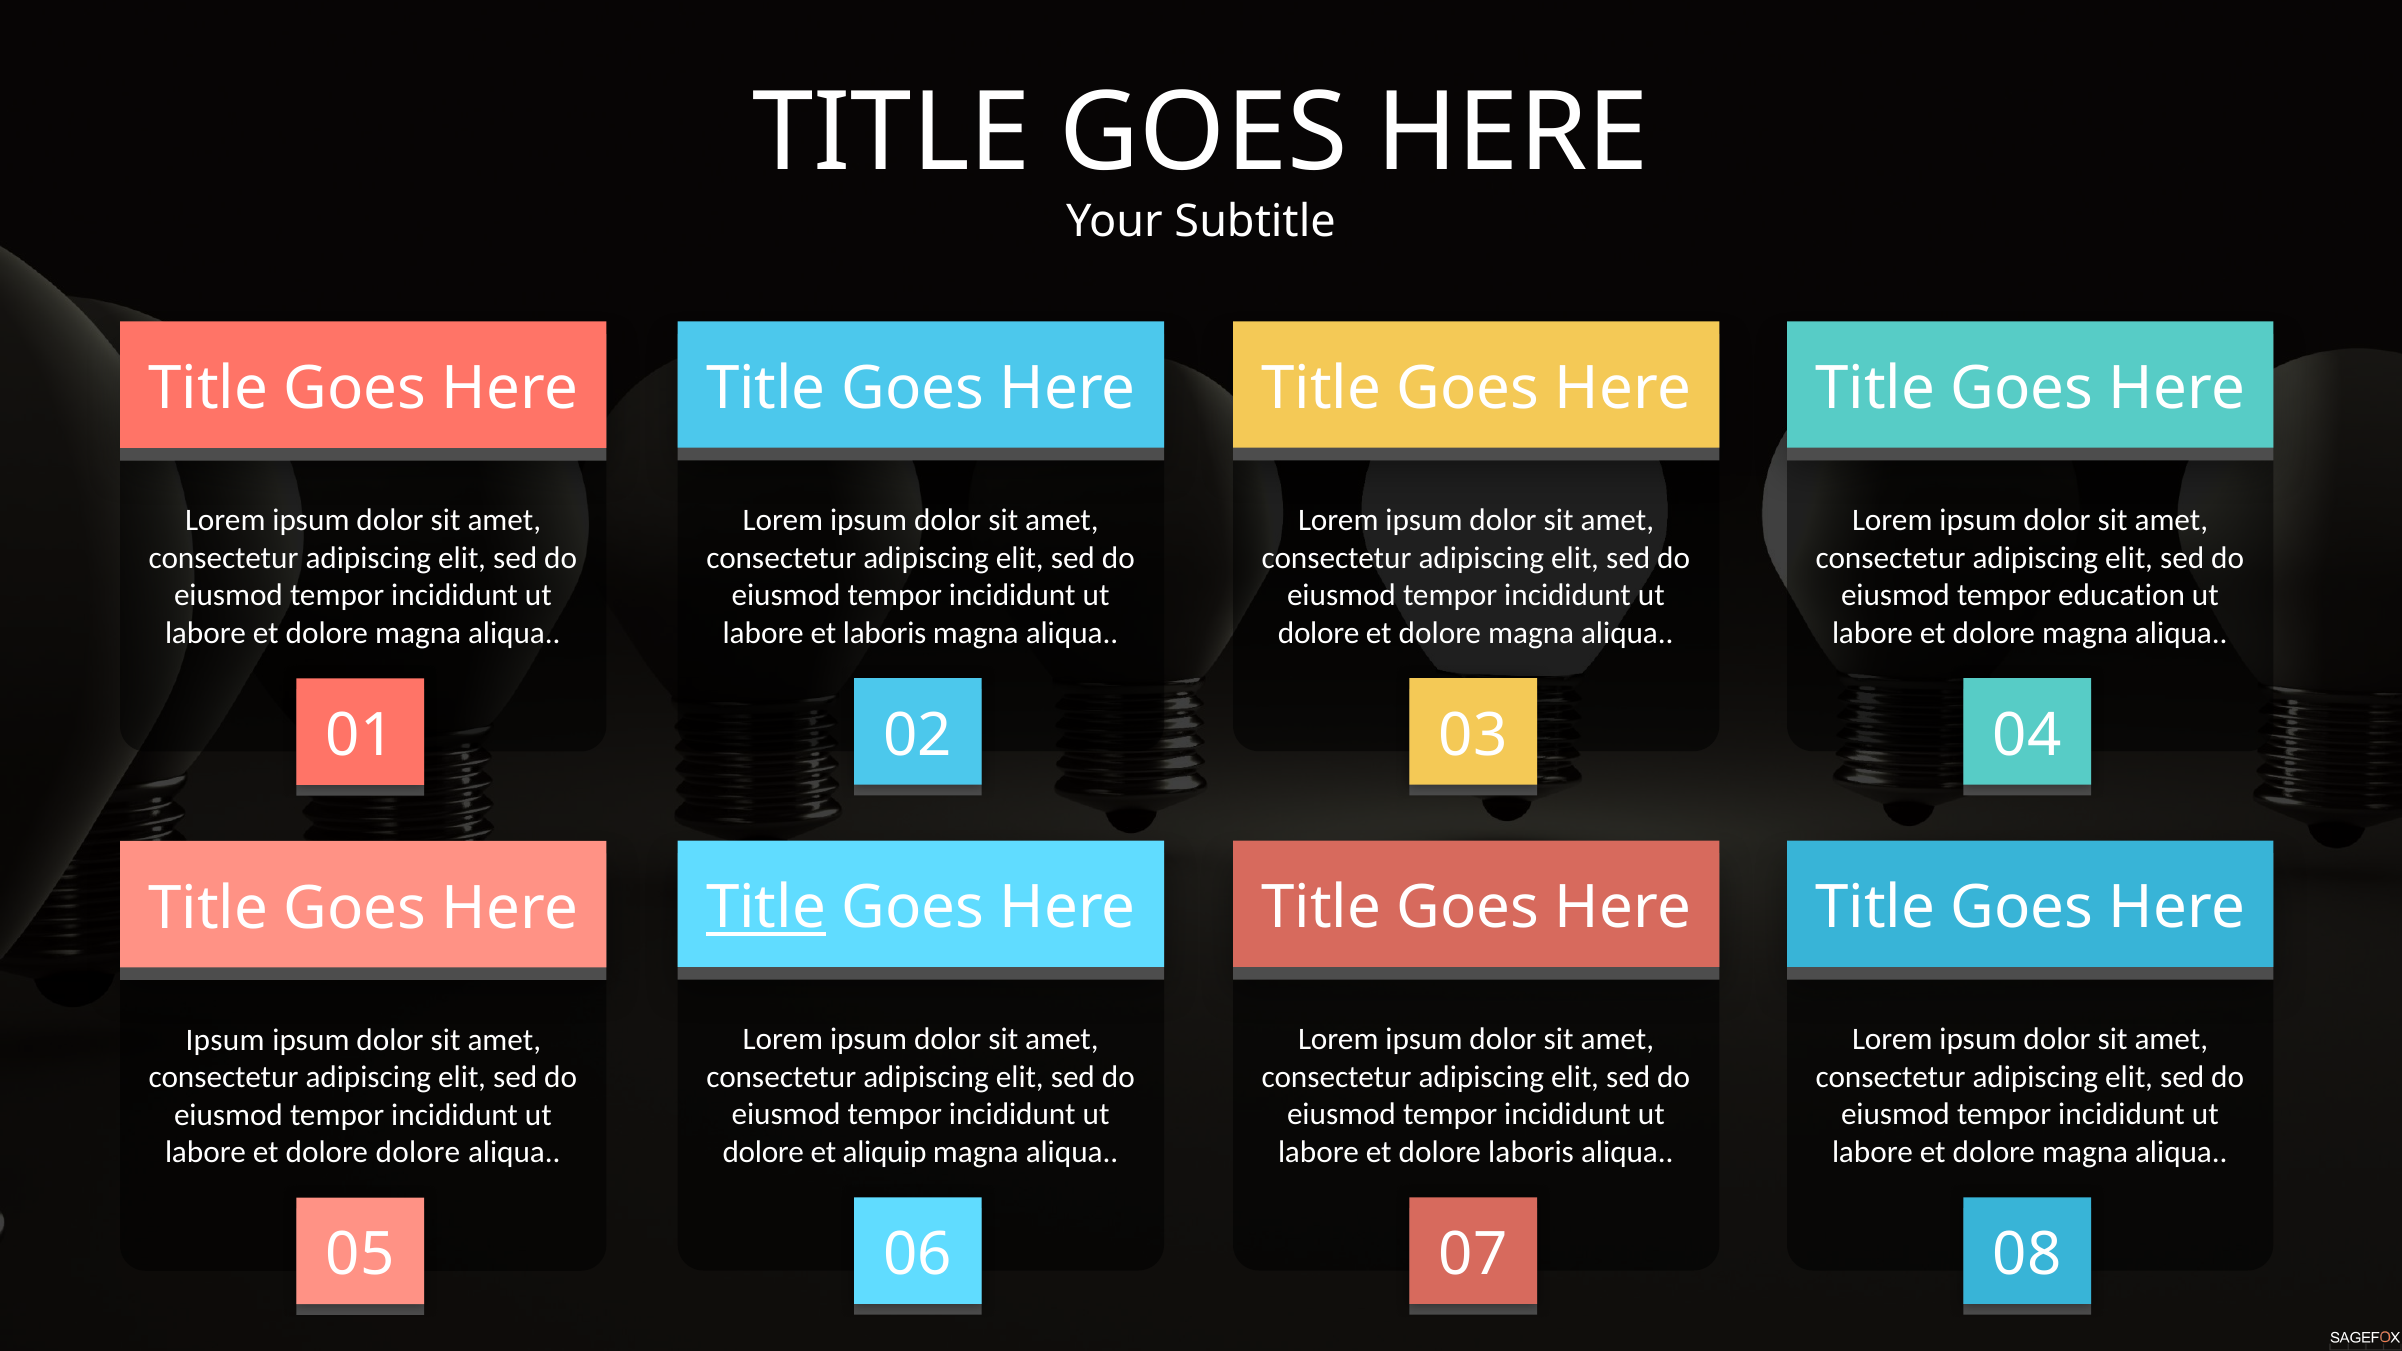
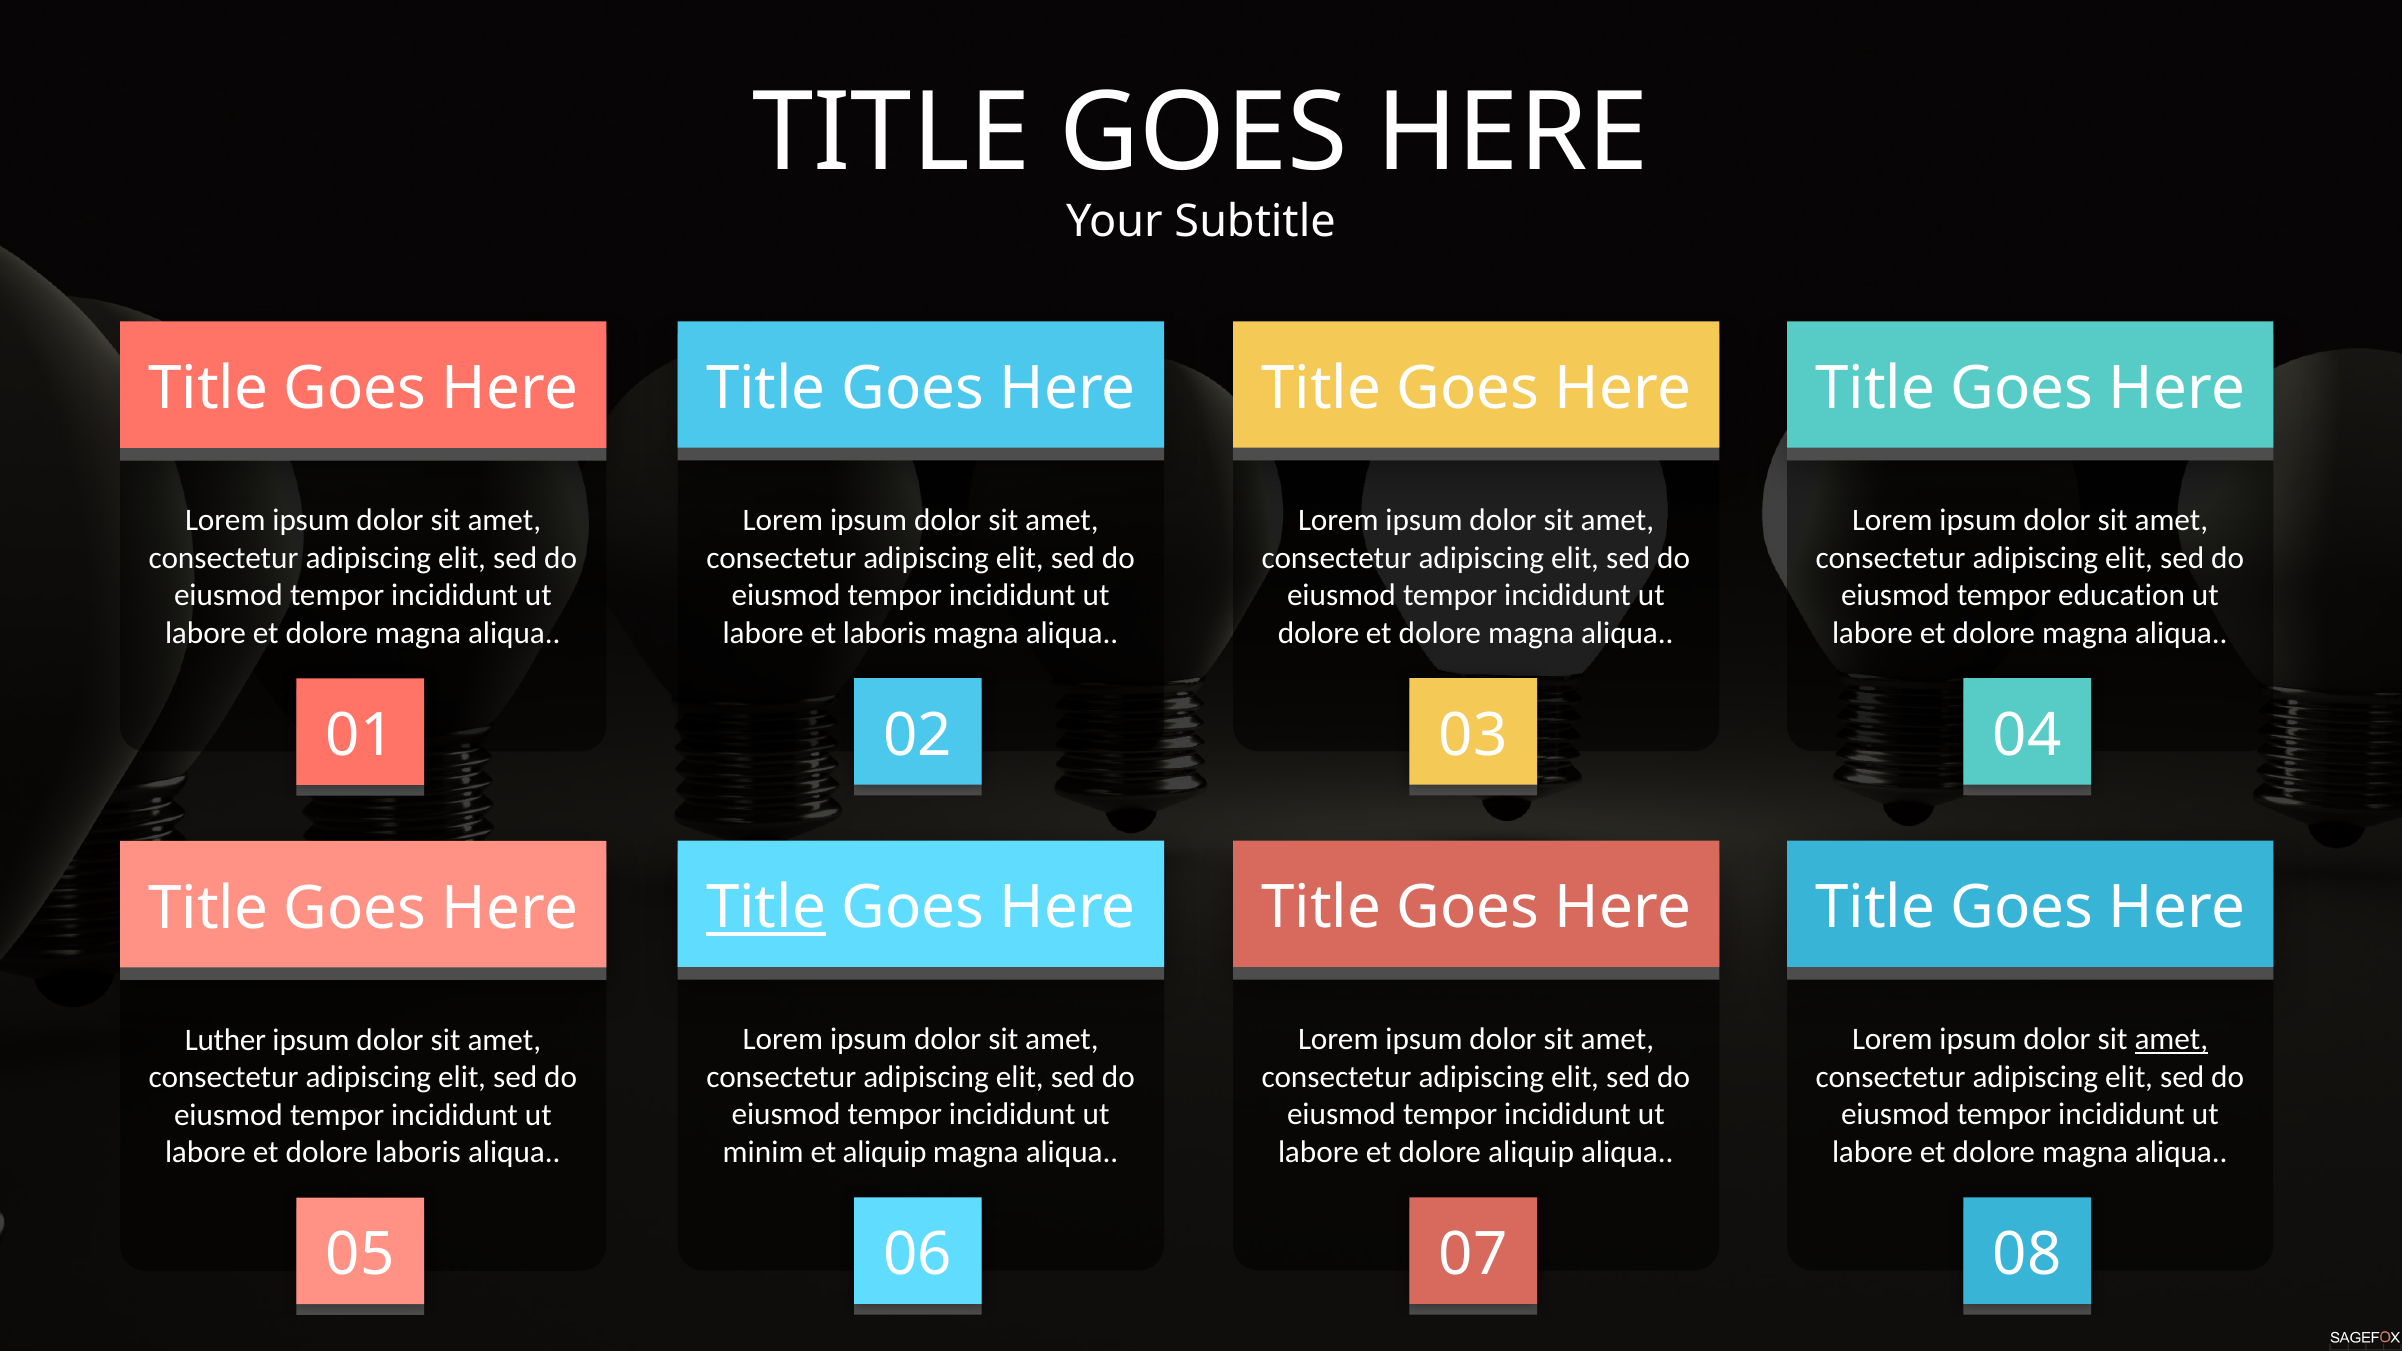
amet at (2171, 1040) underline: none -> present
Ipsum at (225, 1040): Ipsum -> Luther
dolore at (763, 1152): dolore -> minim
dolore laboris: laboris -> aliquip
dolore dolore: dolore -> laboris
